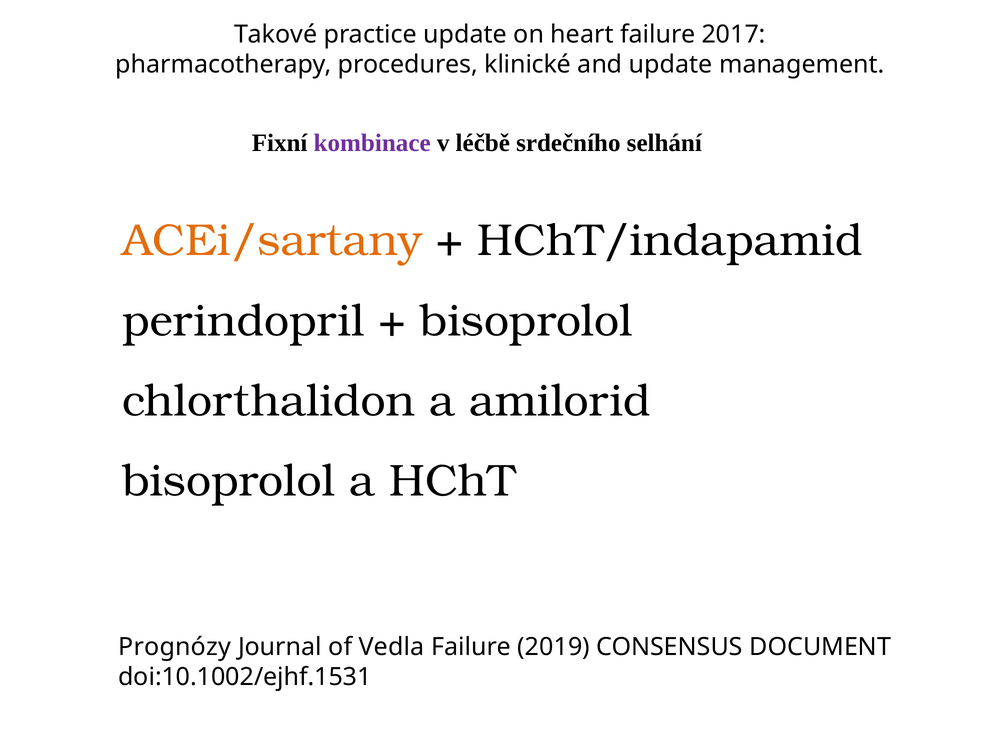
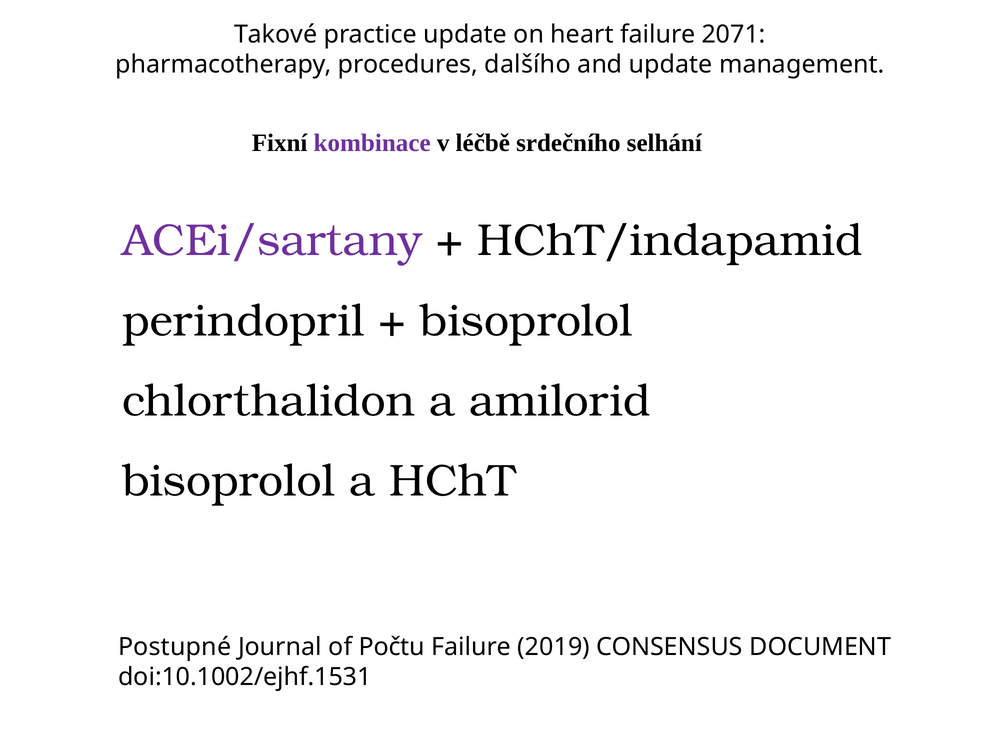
2017: 2017 -> 2071
klinické: klinické -> dalšího
ACEi/sartany colour: orange -> purple
Prognózy: Prognózy -> Postupné
Vedla: Vedla -> Počtu
